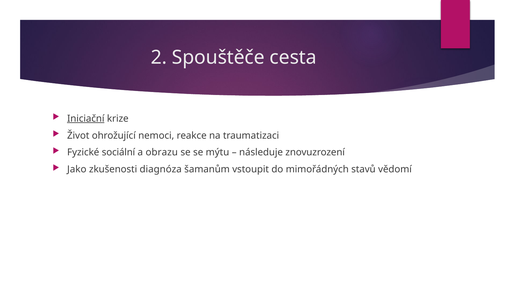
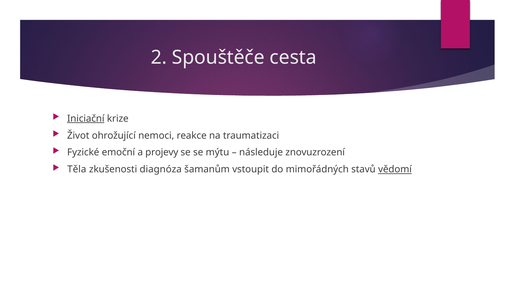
sociální: sociální -> emoční
obrazu: obrazu -> projevy
Jako: Jako -> Těla
vědomí underline: none -> present
